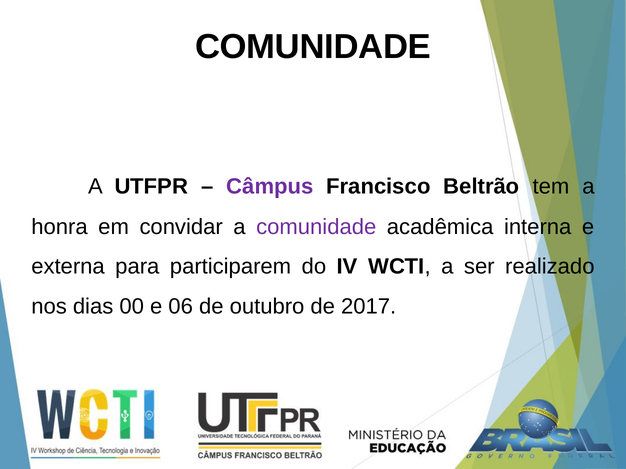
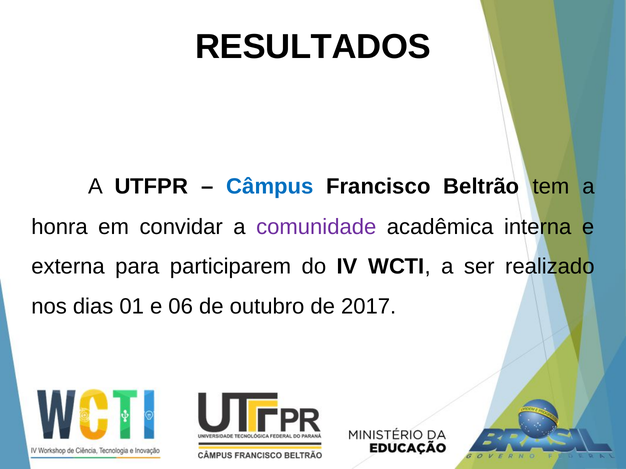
COMUNIDADE at (313, 47): COMUNIDADE -> RESULTADOS
Câmpus colour: purple -> blue
00: 00 -> 01
